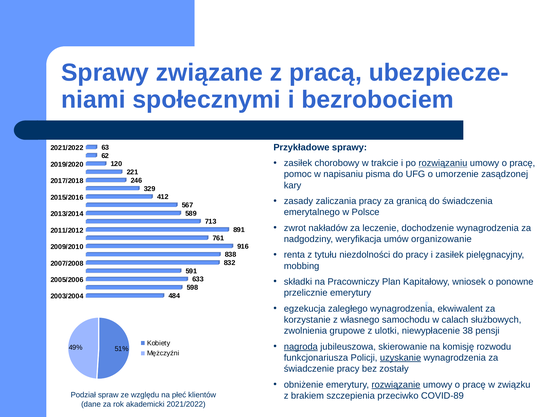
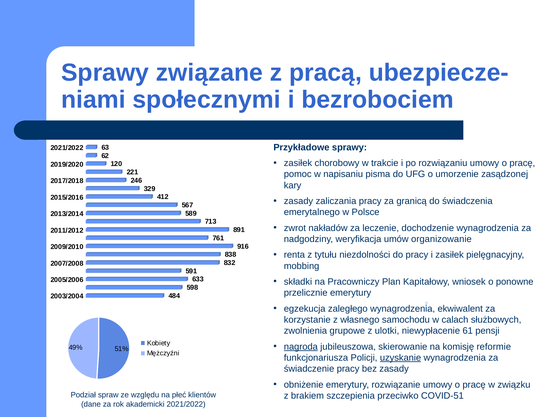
rozwiązaniu underline: present -> none
38: 38 -> 61
rozwodu: rozwodu -> reformie
bez zostały: zostały -> zasady
rozwiązanie underline: present -> none
COVID-89: COVID-89 -> COVID-51
